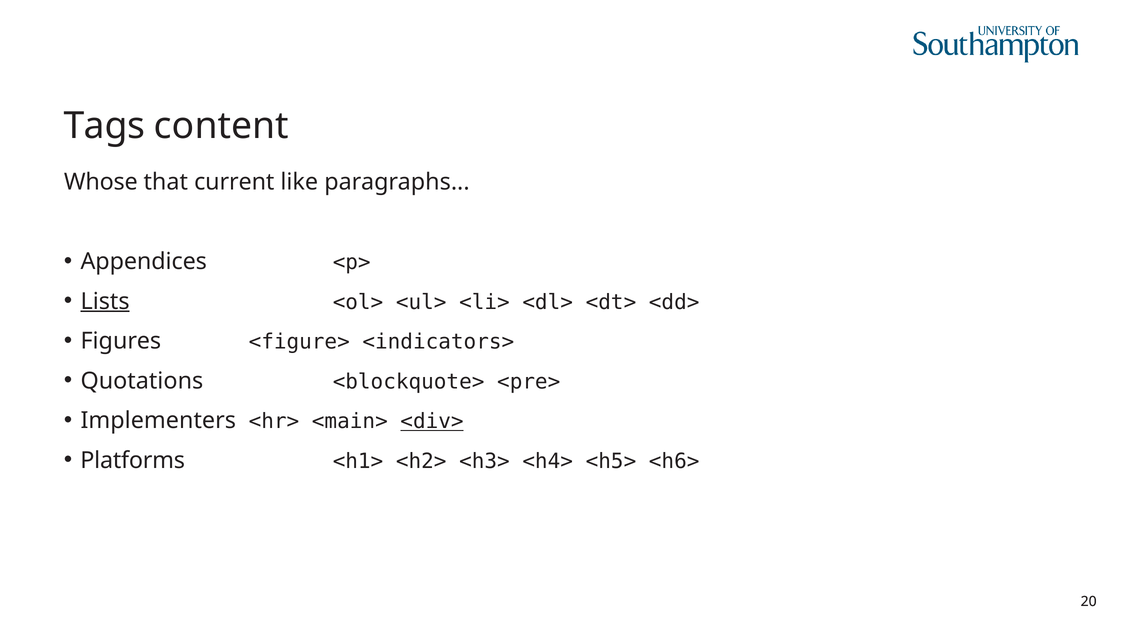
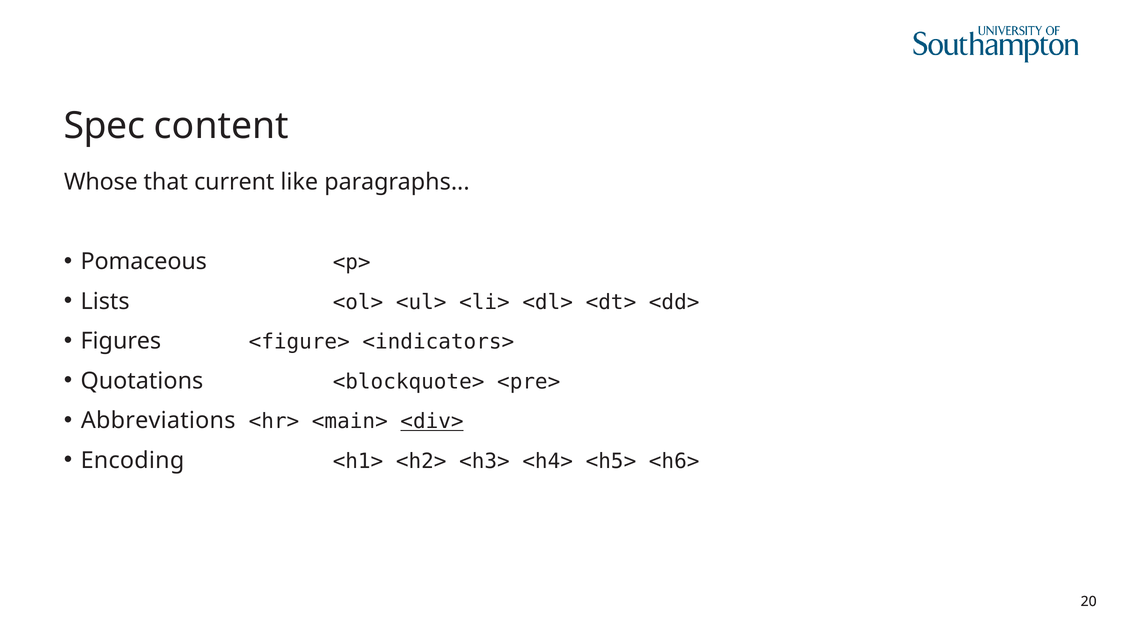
Tags: Tags -> Spec
Appendices: Appendices -> Pomaceous
Lists underline: present -> none
Implementers: Implementers -> Abbreviations
Platforms: Platforms -> Encoding
